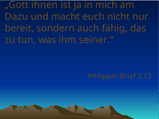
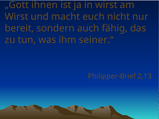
in mich: mich -> wirst
Dazu at (16, 17): Dazu -> Wirst
